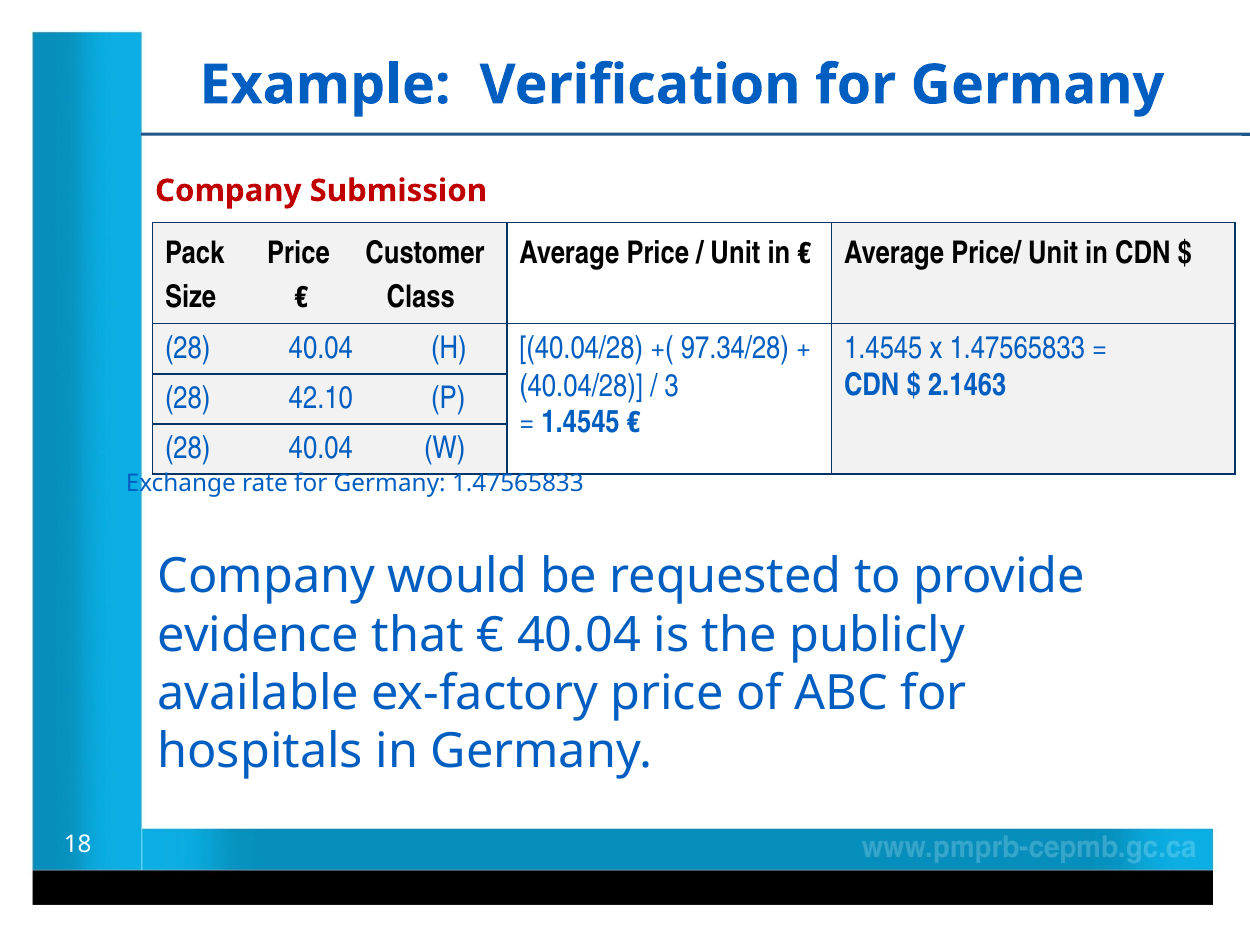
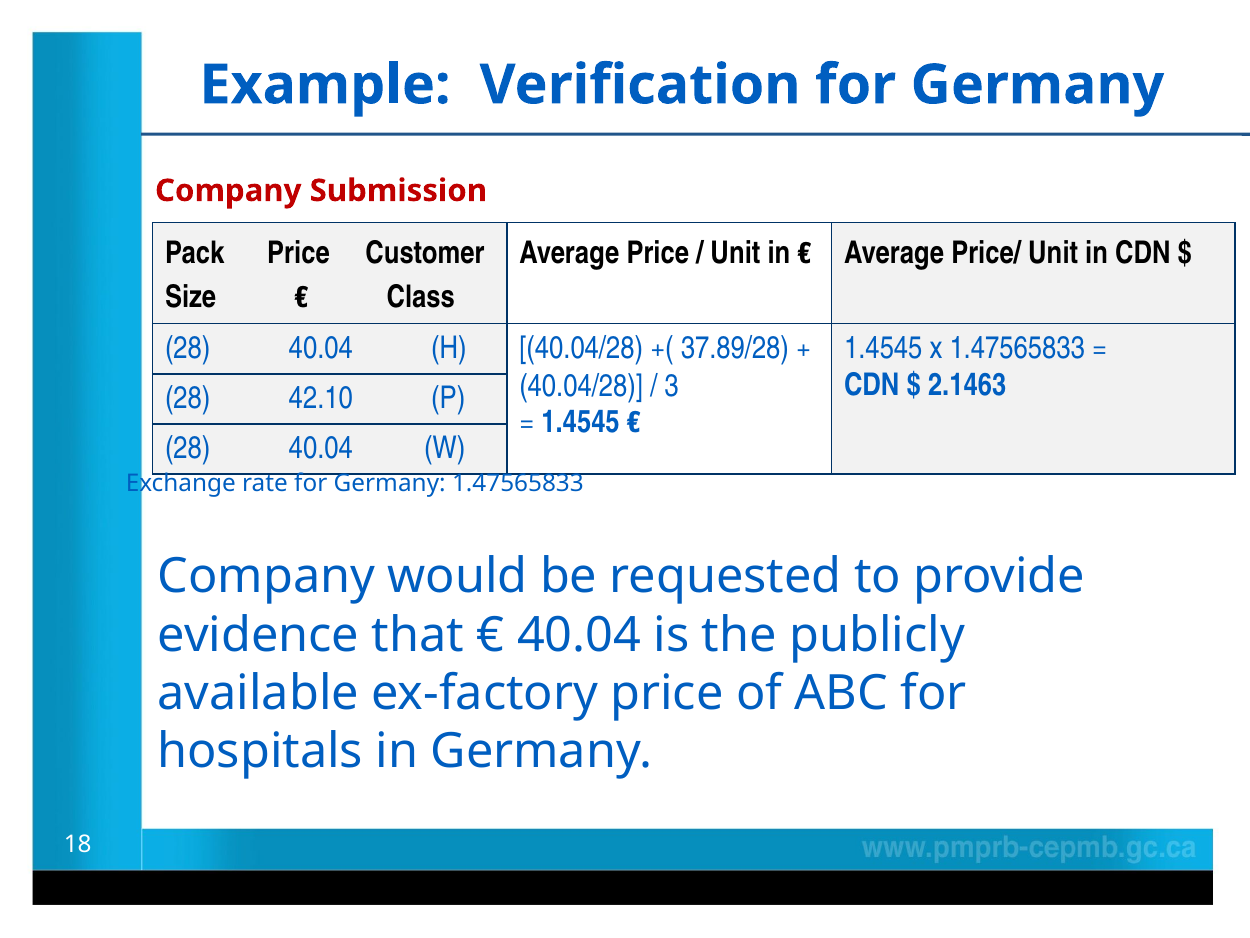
97.34/28: 97.34/28 -> 37.89/28
